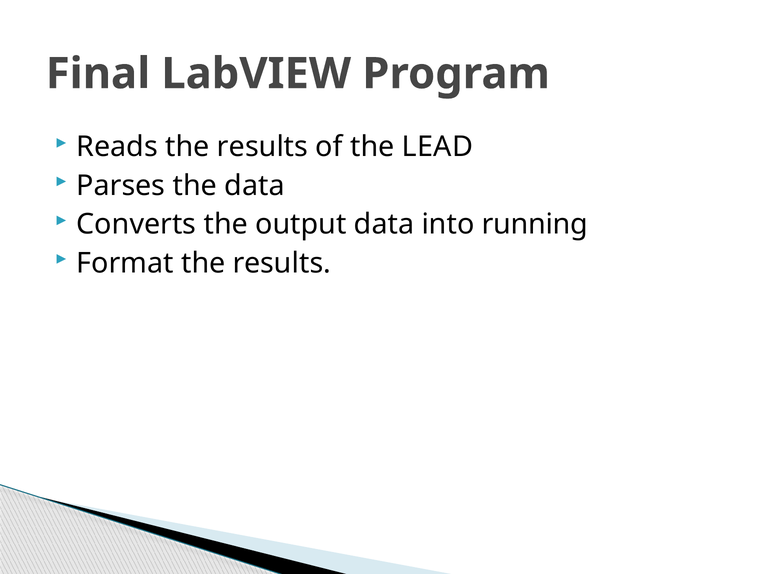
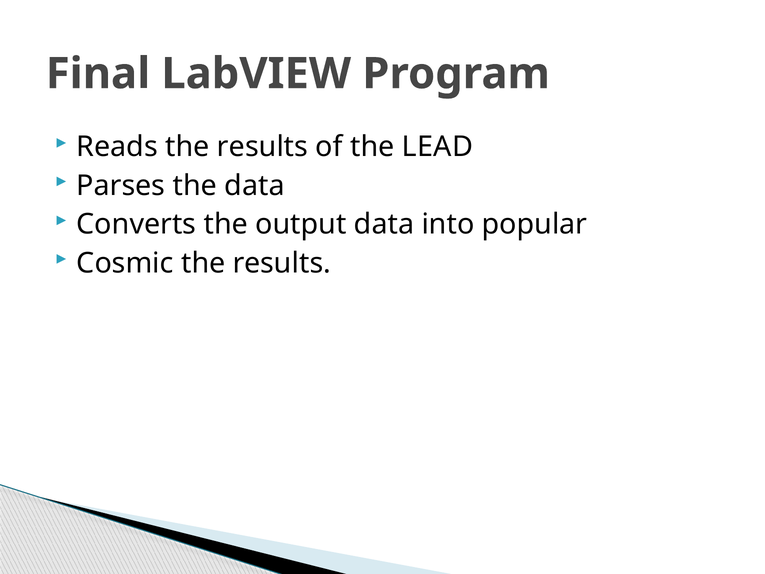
running: running -> popular
Format: Format -> Cosmic
